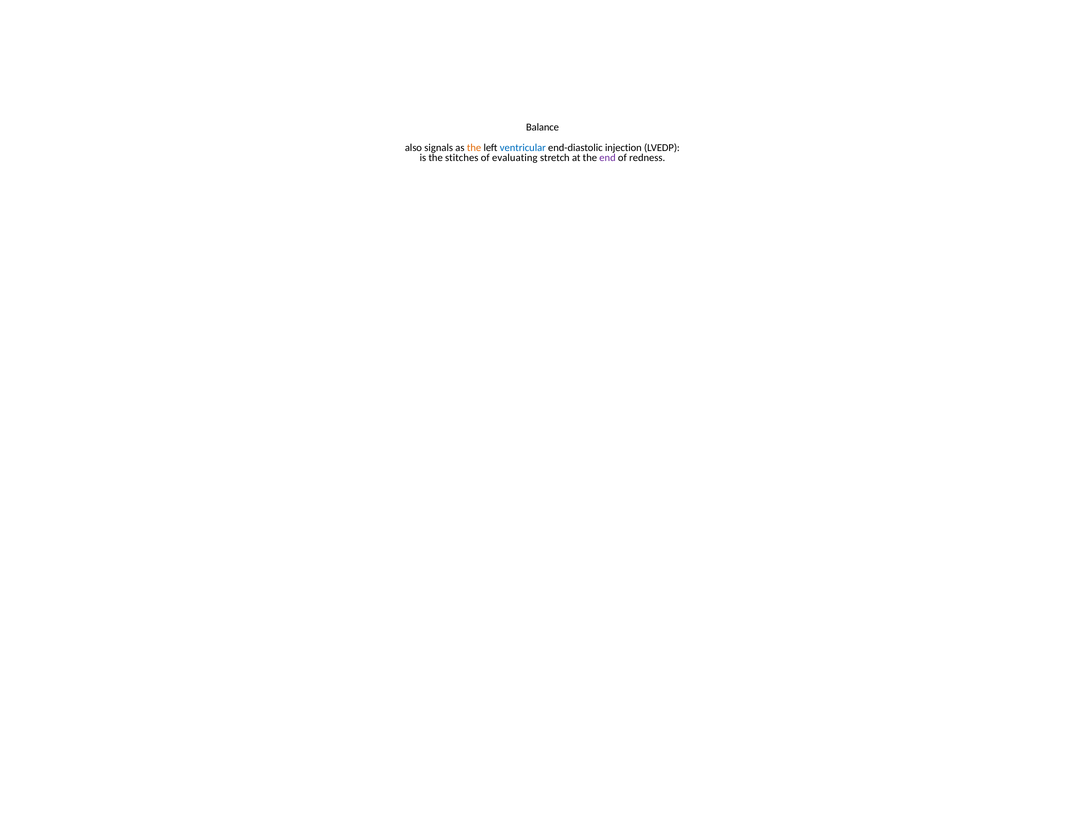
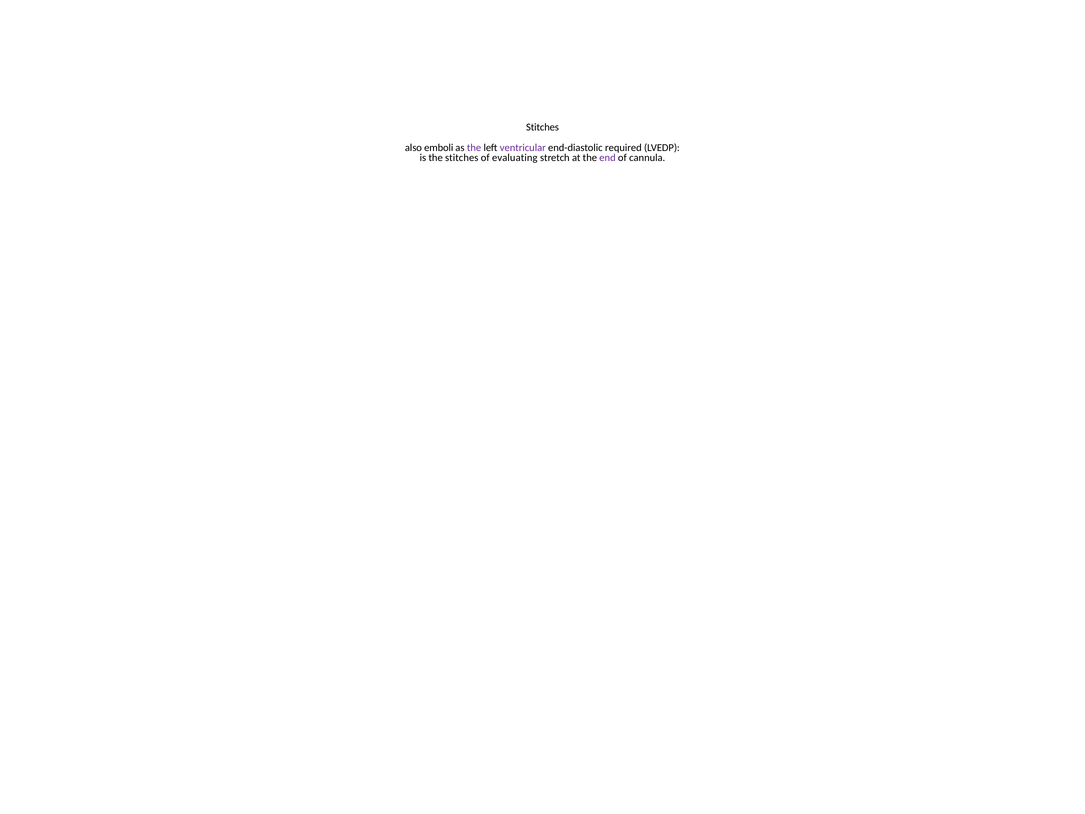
Balance at (543, 127): Balance -> Stitches
signals: signals -> emboli
the at (474, 148) colour: orange -> purple
ventricular colour: blue -> purple
injection: injection -> required
redness: redness -> cannula
